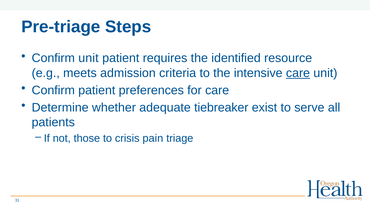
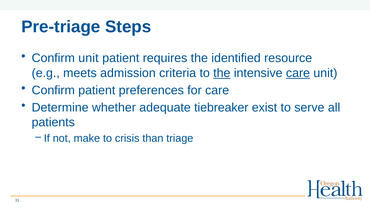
the at (222, 73) underline: none -> present
those: those -> make
pain: pain -> than
